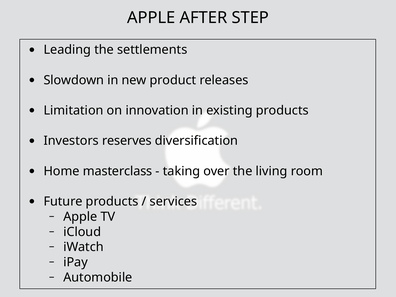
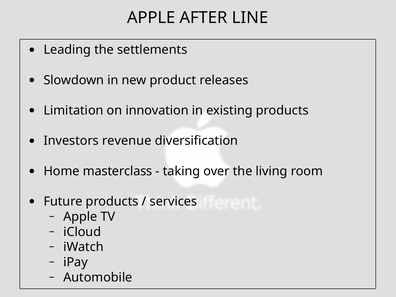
STEP: STEP -> LINE
reserves: reserves -> revenue
